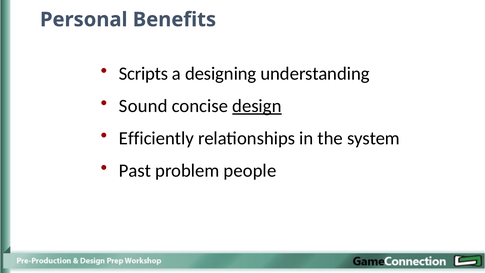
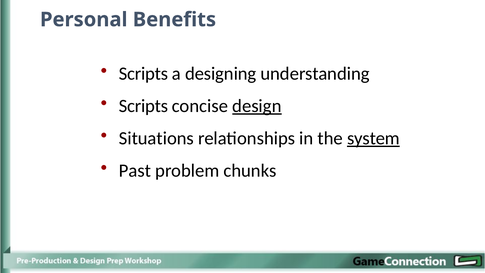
Sound at (143, 106): Sound -> Scripts
Efficiently: Efficiently -> Situations
system underline: none -> present
people: people -> chunks
